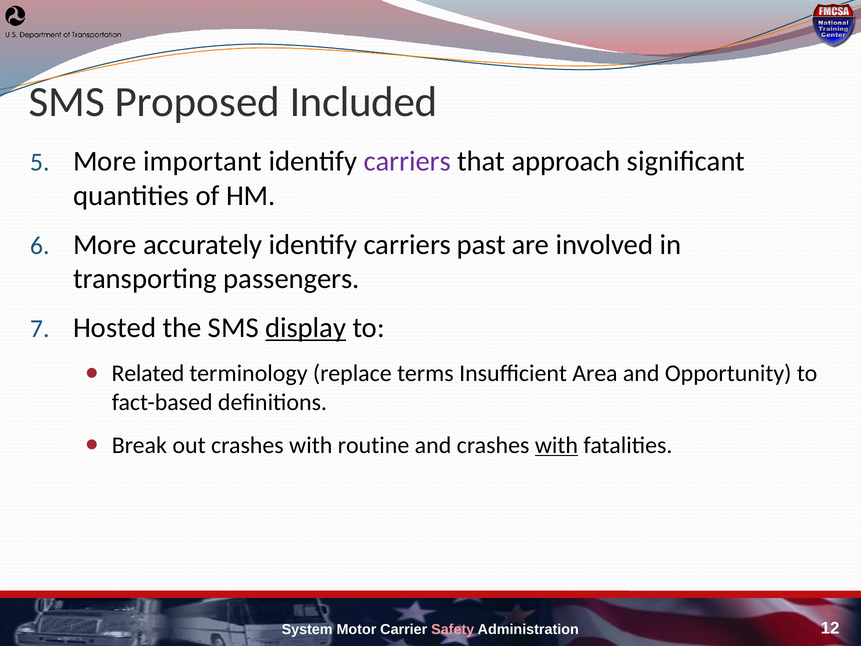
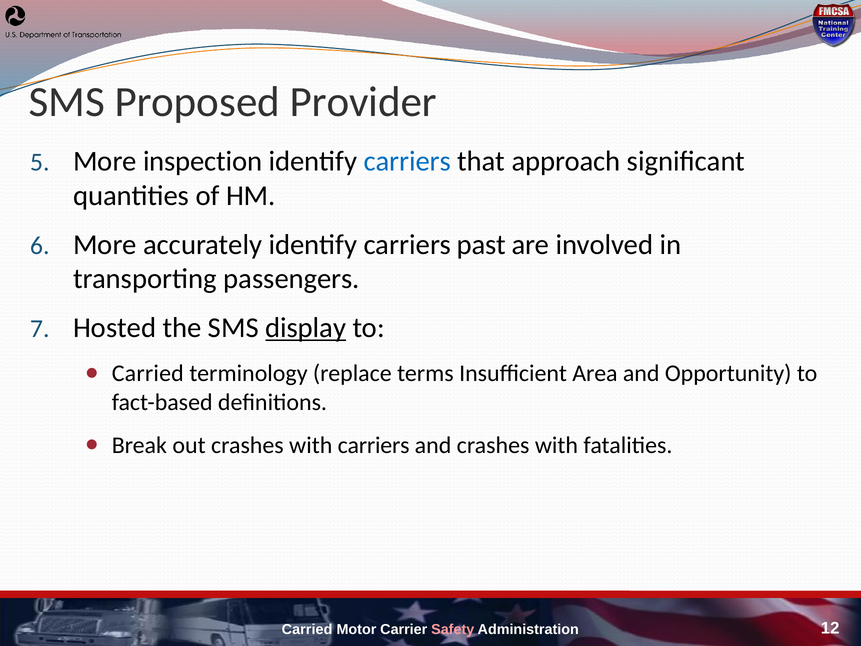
Included: Included -> Provider
important: important -> inspection
carriers at (407, 161) colour: purple -> blue
Related at (148, 373): Related -> Carried
with routine: routine -> carriers
with at (556, 445) underline: present -> none
System at (307, 629): System -> Carried
